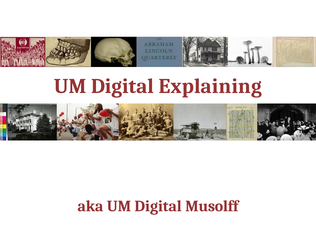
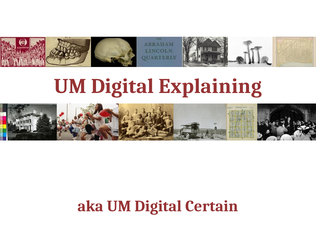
Musolff: Musolff -> Certain
